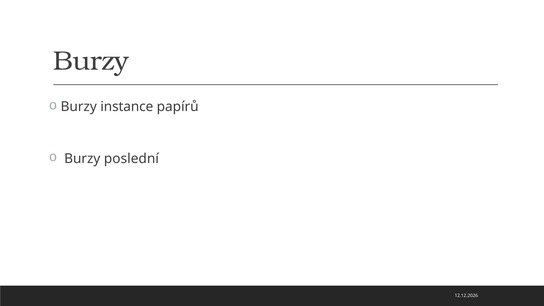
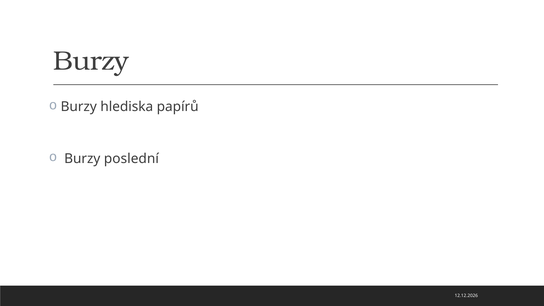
instance: instance -> hlediska
